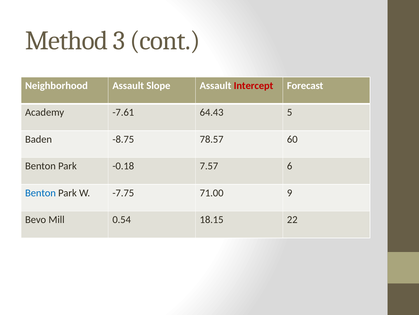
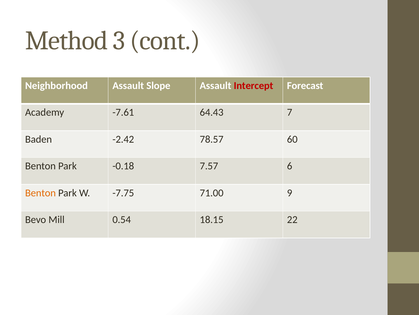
5: 5 -> 7
-8.75: -8.75 -> -2.42
Benton at (41, 192) colour: blue -> orange
